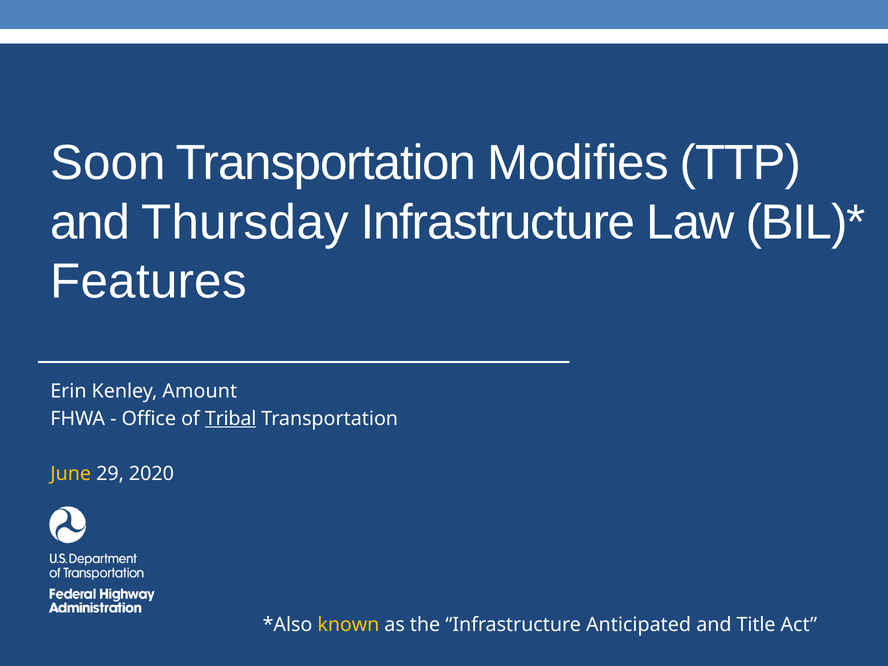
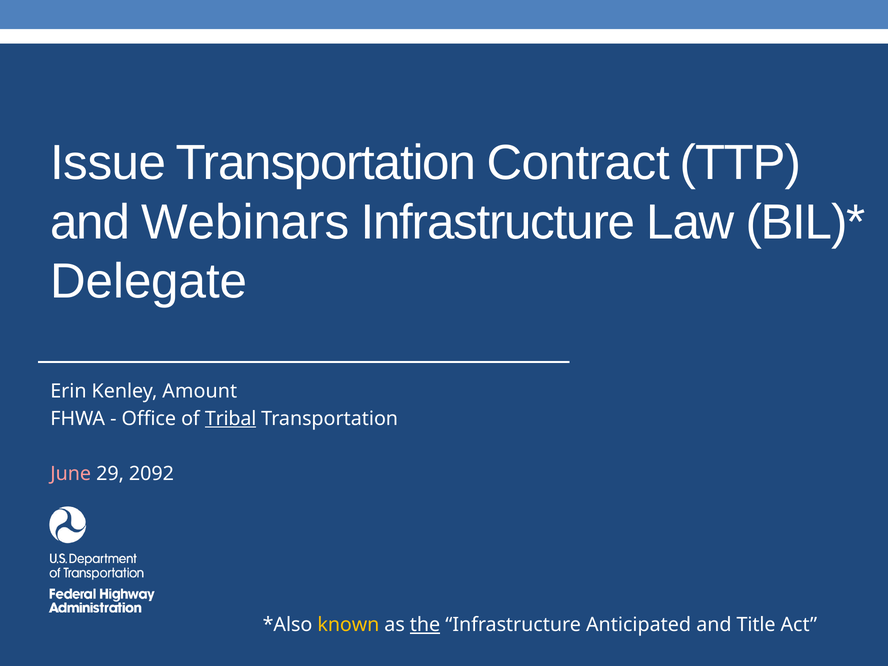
Soon: Soon -> Issue
Modifies: Modifies -> Contract
Thursday: Thursday -> Webinars
Features: Features -> Delegate
June colour: yellow -> pink
2020: 2020 -> 2092
the underline: none -> present
